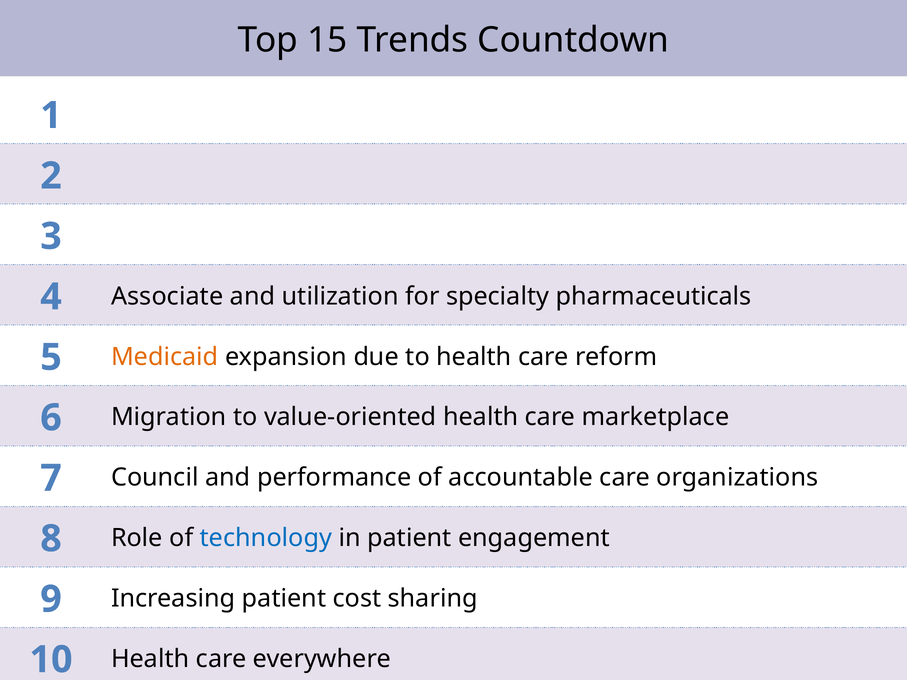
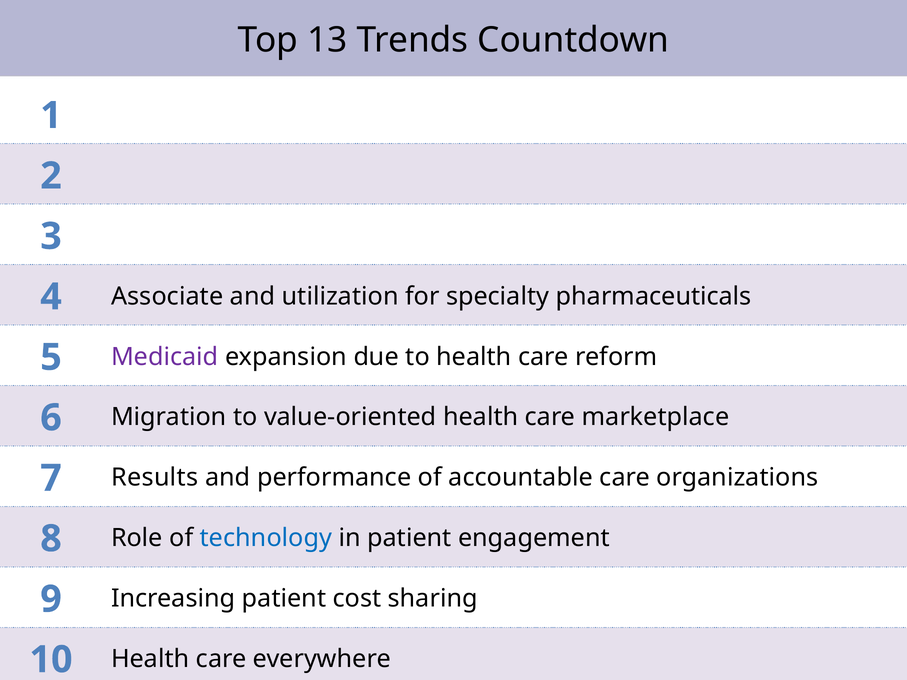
15: 15 -> 13
Medicaid colour: orange -> purple
Council: Council -> Results
